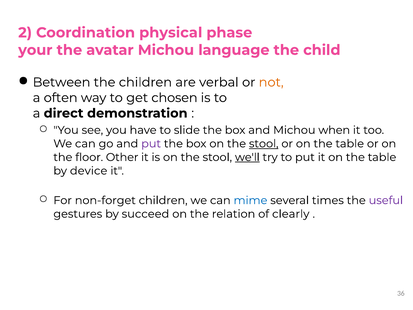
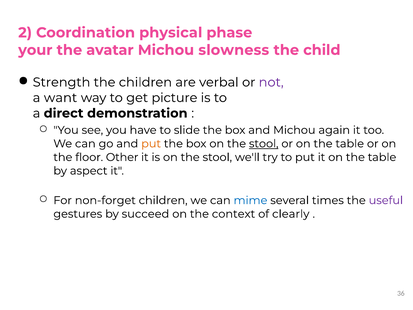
language: language -> slowness
Between: Between -> Strength
not colour: orange -> purple
often: often -> want
chosen: chosen -> picture
when: when -> again
put at (151, 144) colour: purple -> orange
we'll underline: present -> none
device: device -> aspect
relation: relation -> context
